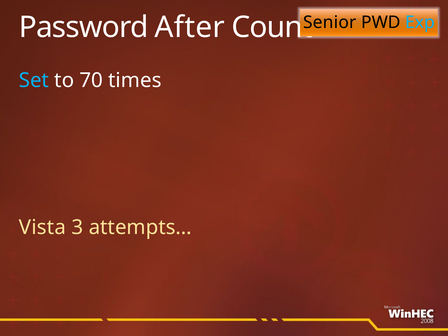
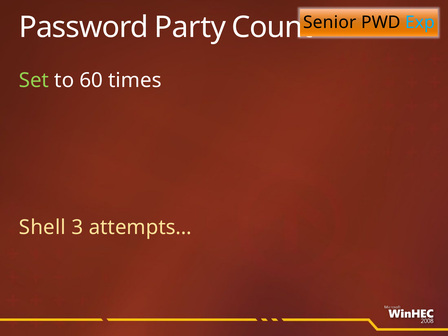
After: After -> Party
Set colour: light blue -> light green
70: 70 -> 60
Vista: Vista -> Shell
